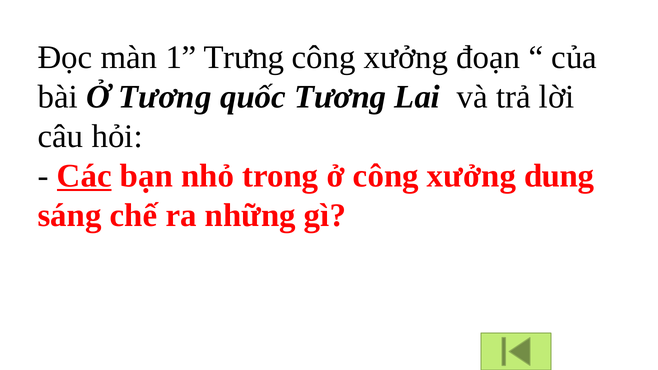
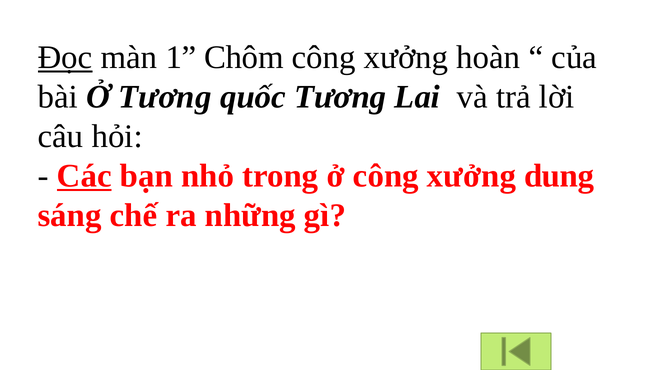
Đọc underline: none -> present
Trưng: Trưng -> Chôm
đoạn: đoạn -> hoàn
